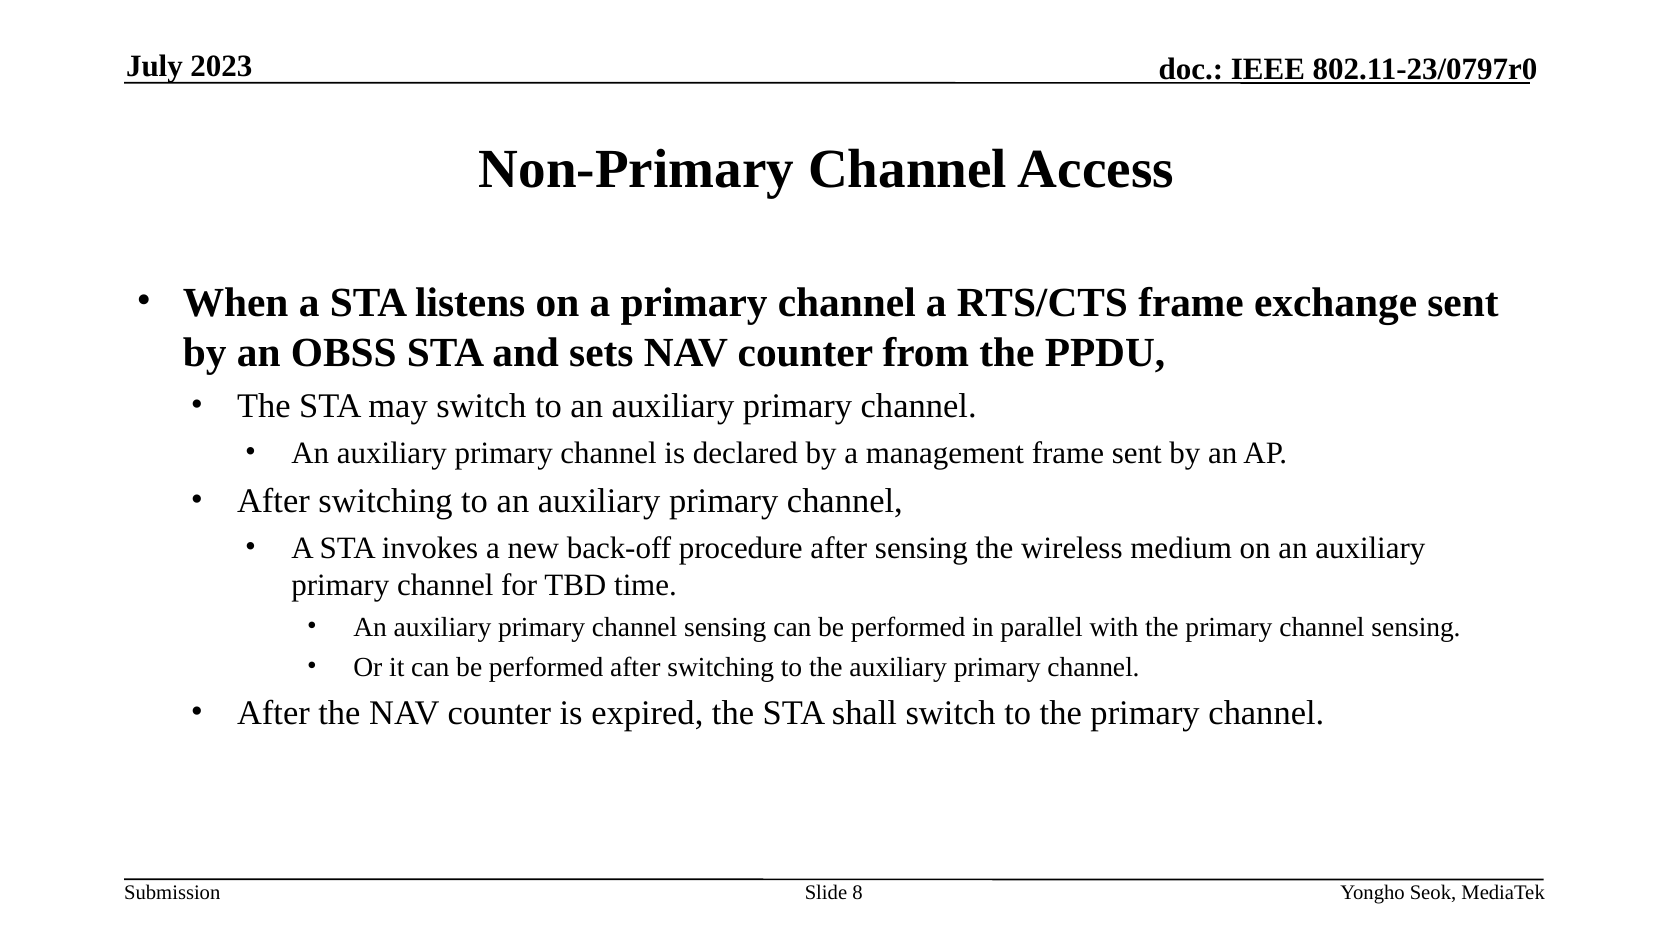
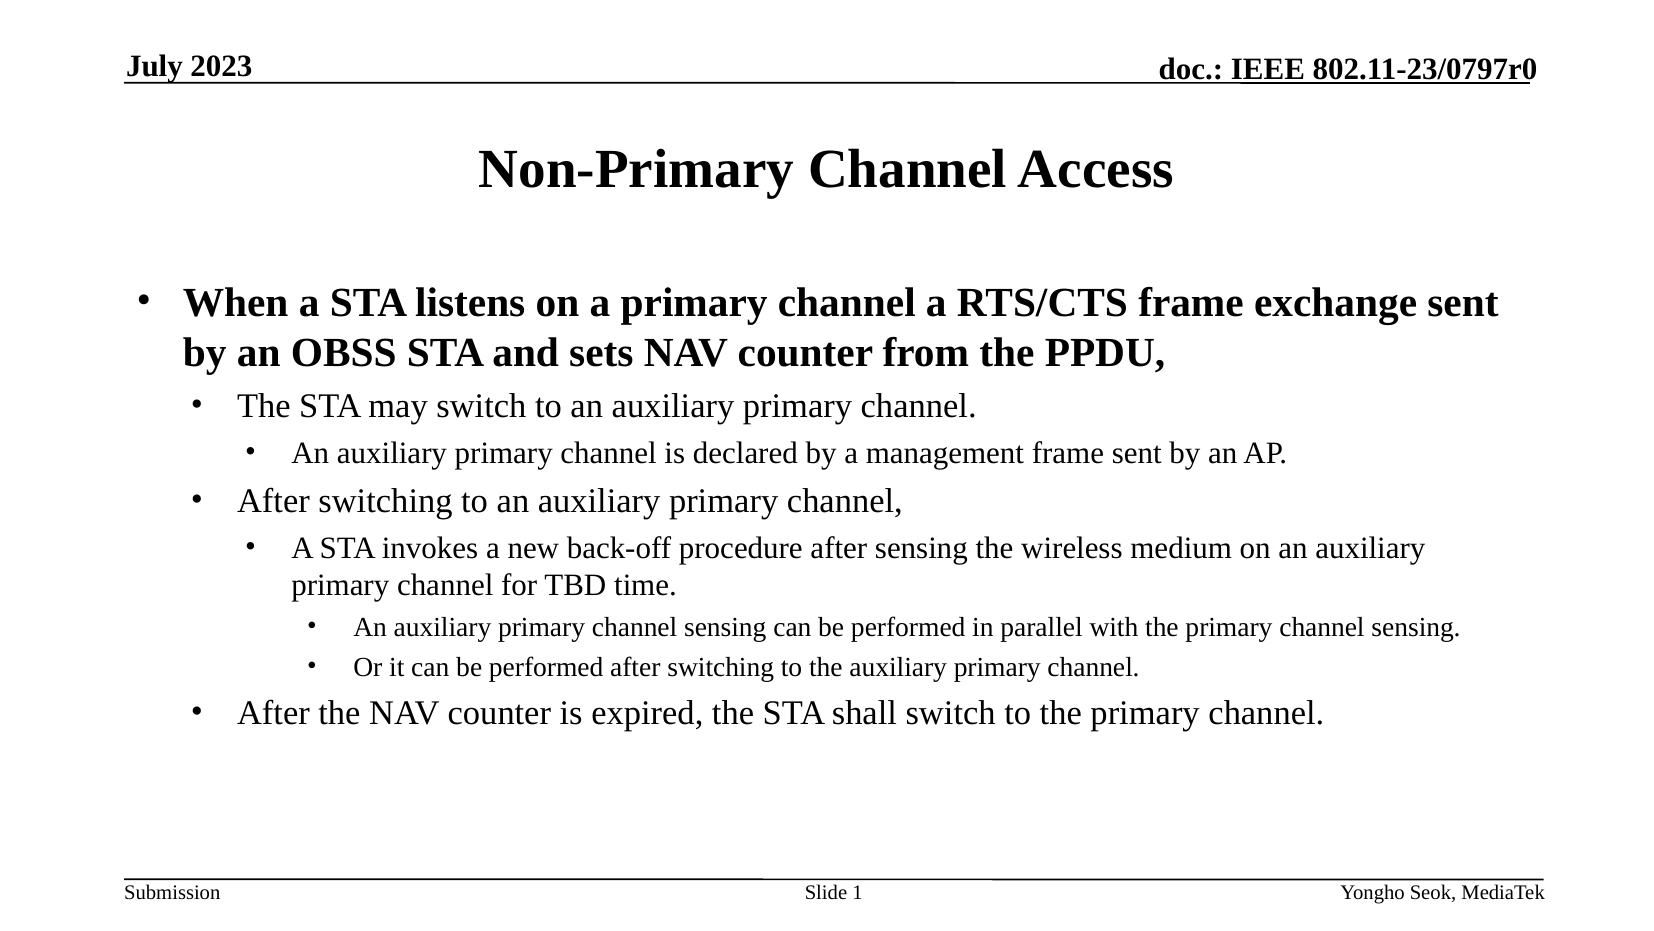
8: 8 -> 1
